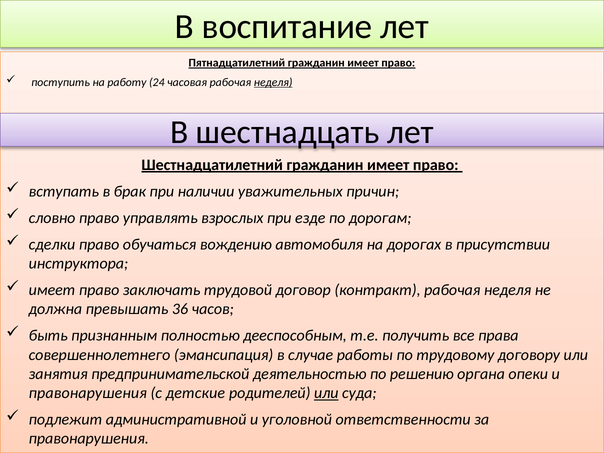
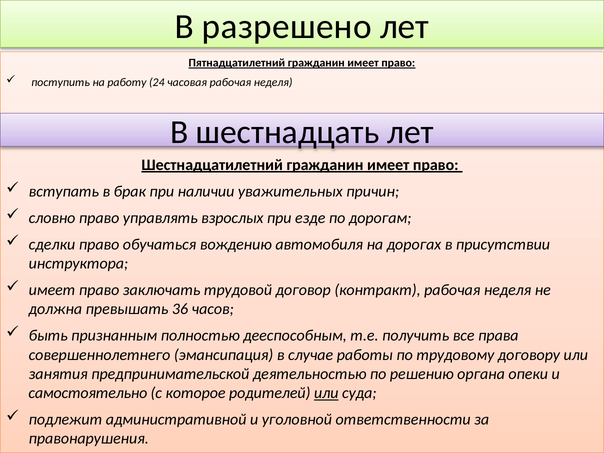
воспитание: воспитание -> разрешено
неделя at (273, 82) underline: present -> none
правонарушения at (88, 393): правонарушения -> самостоятельно
детские: детские -> которое
